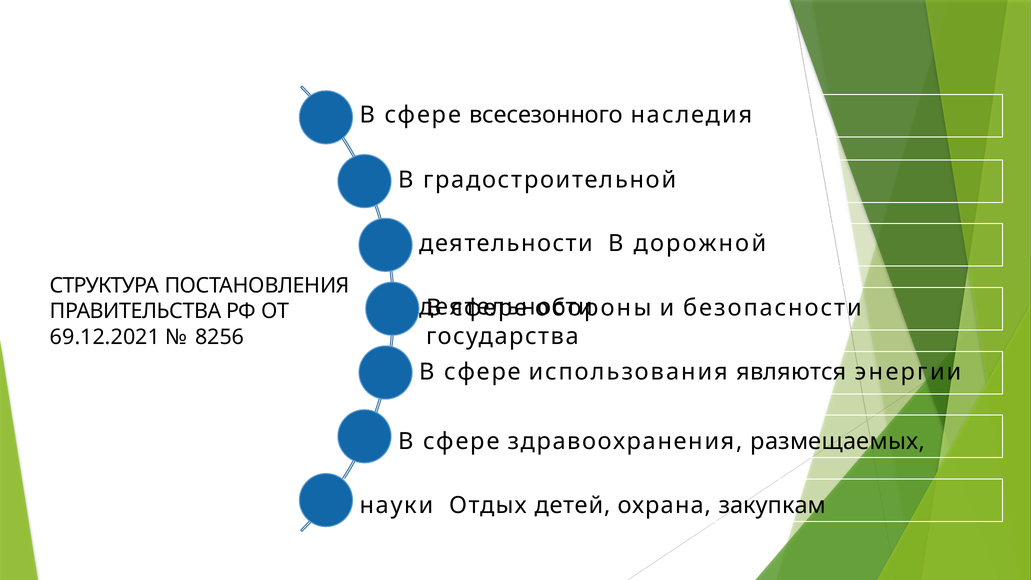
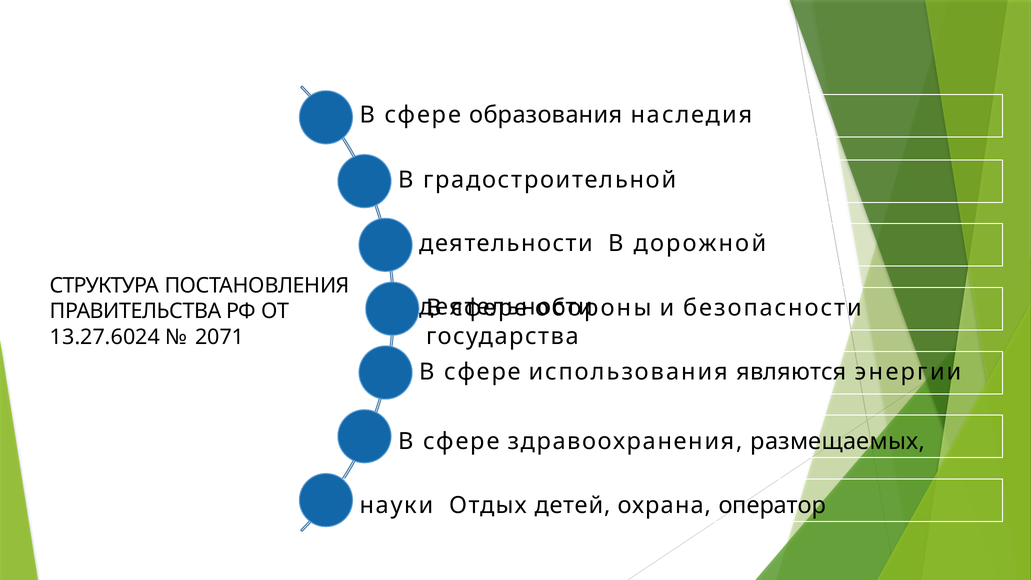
всесезонного: всесезонного -> образования
69.12.2021: 69.12.2021 -> 13.27.6024
8256: 8256 -> 2071
закупкам: закупкам -> оператор
